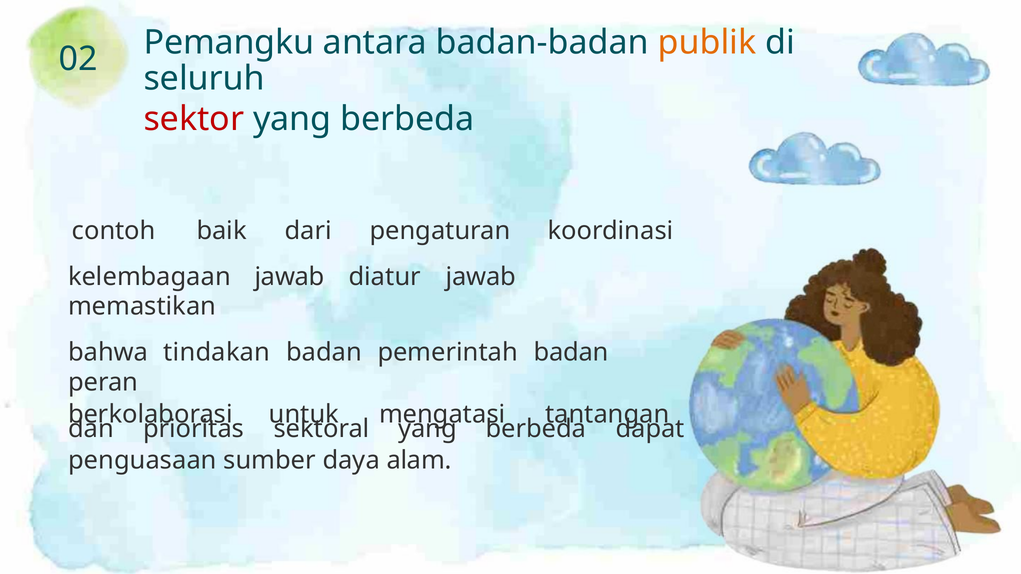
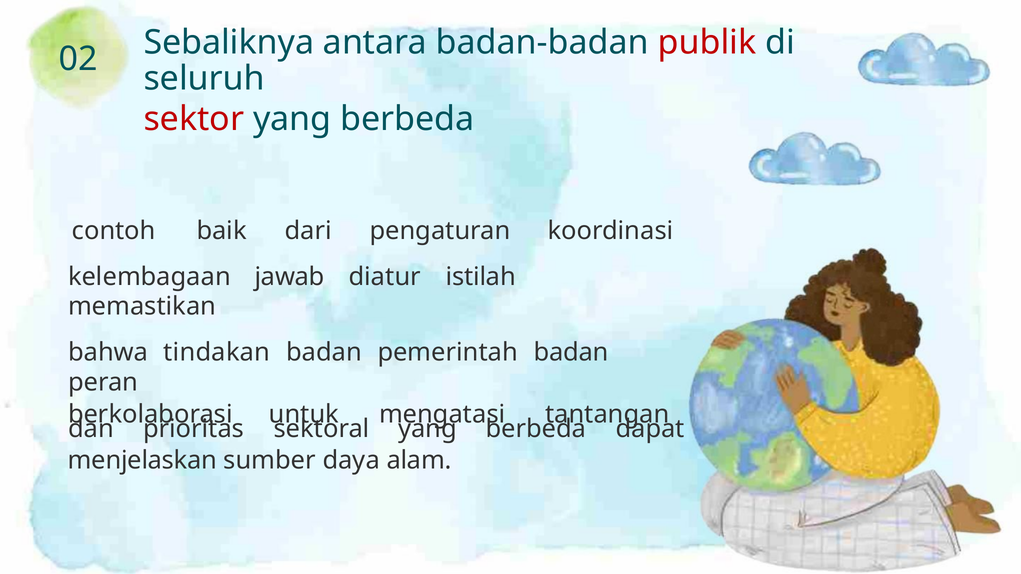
Pemangku: Pemangku -> Sebaliknya
publik colour: orange -> red
diatur jawab: jawab -> istilah
penguasaan: penguasaan -> menjelaskan
